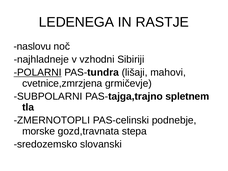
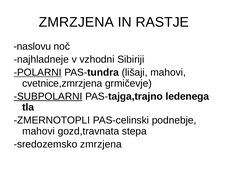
LEDENEGA at (76, 22): LEDENEGA -> ZMRZJENA
SUBPOLARNI underline: none -> present
spletnem: spletnem -> ledenega
morske at (39, 131): morske -> mahovi
sredozemsko slovanski: slovanski -> zmrzjena
